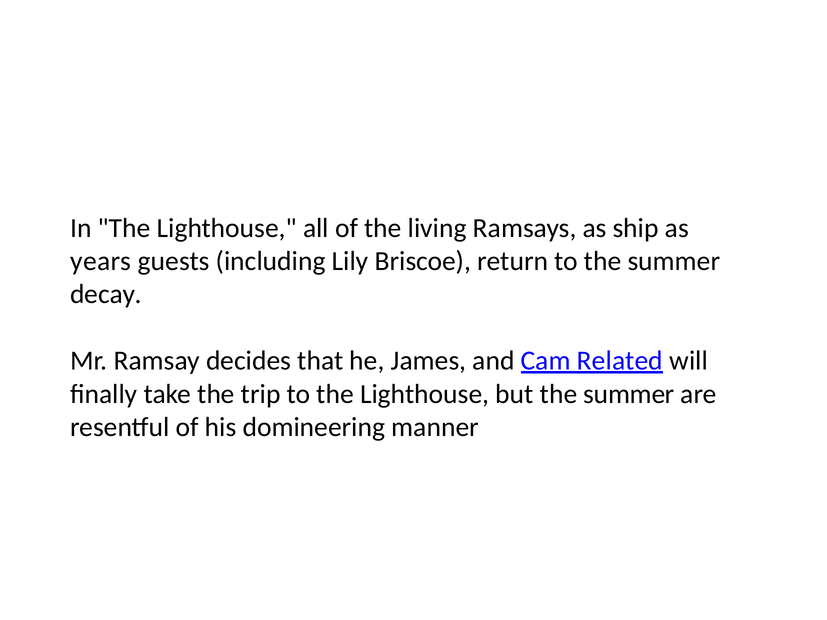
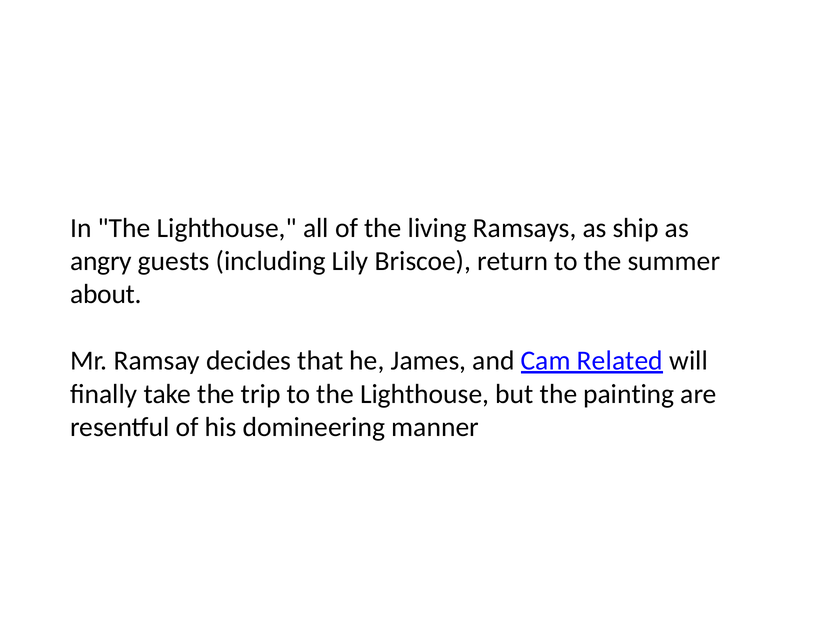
years: years -> angry
decay: decay -> about
but the summer: summer -> painting
